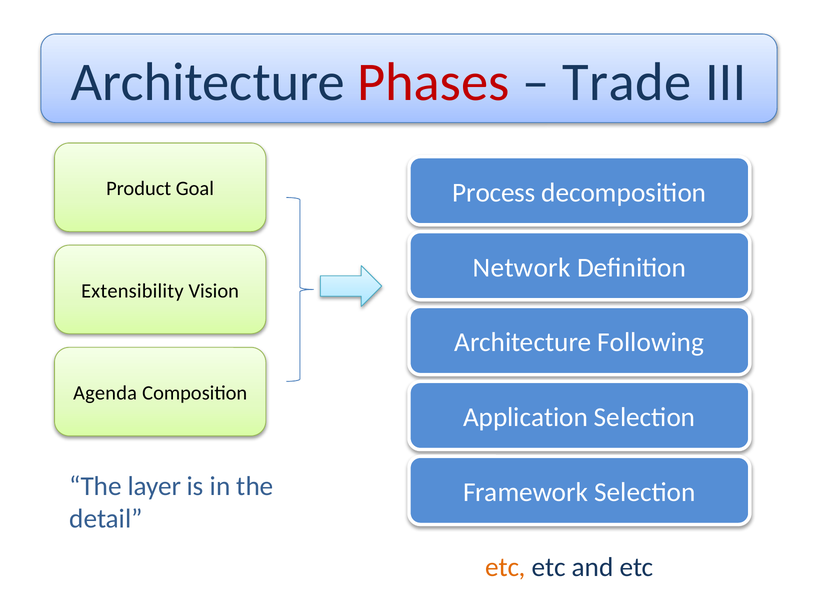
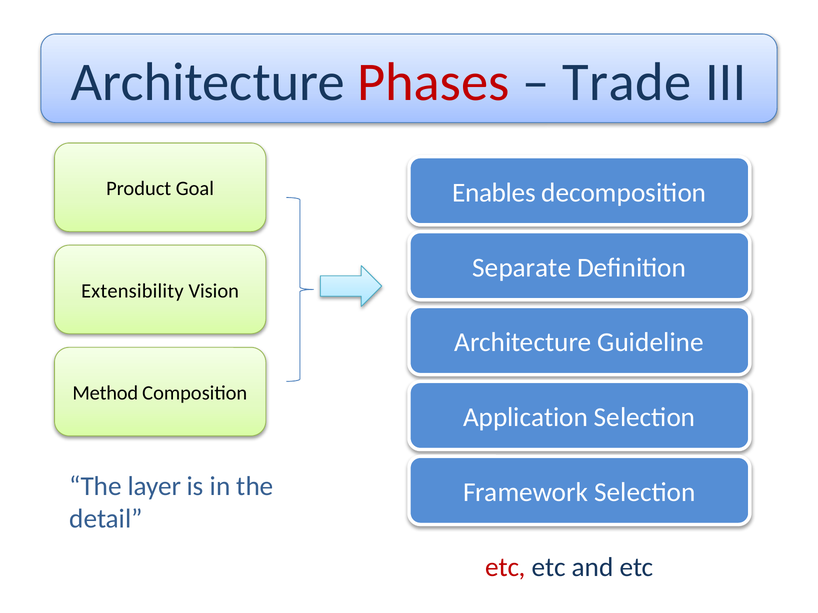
Process: Process -> Enables
Network: Network -> Separate
Following: Following -> Guideline
Agenda: Agenda -> Method
etc at (505, 568) colour: orange -> red
